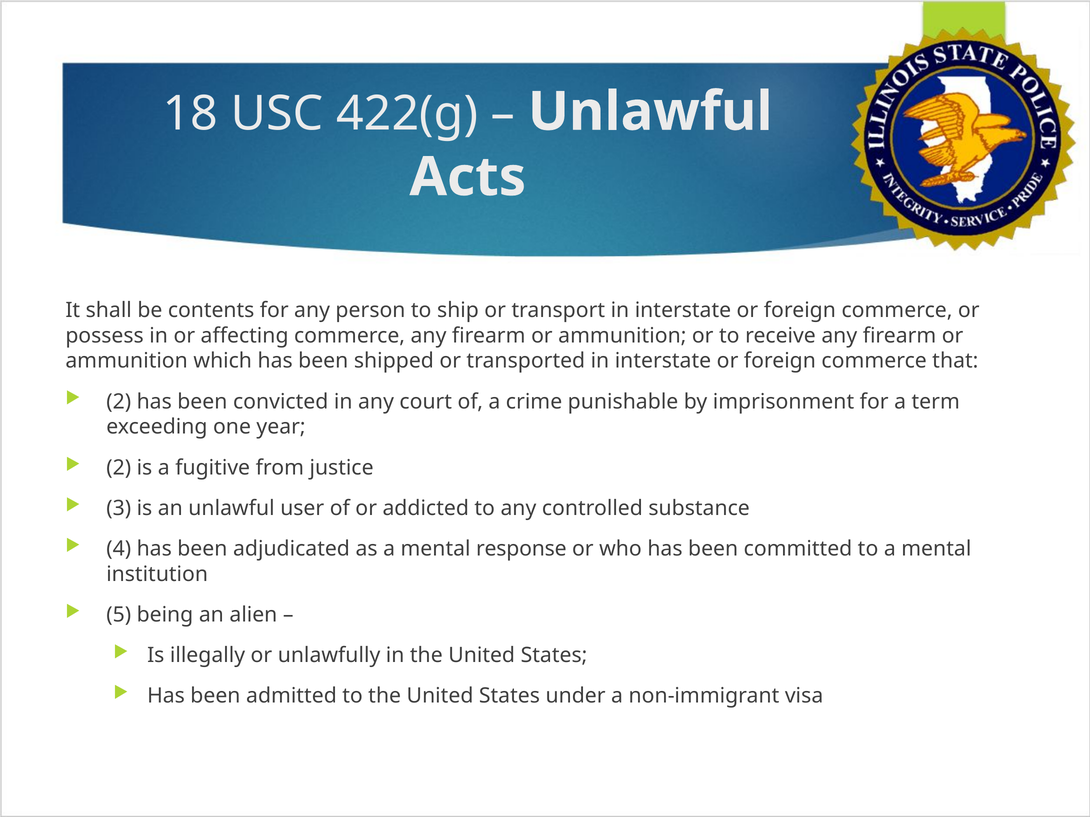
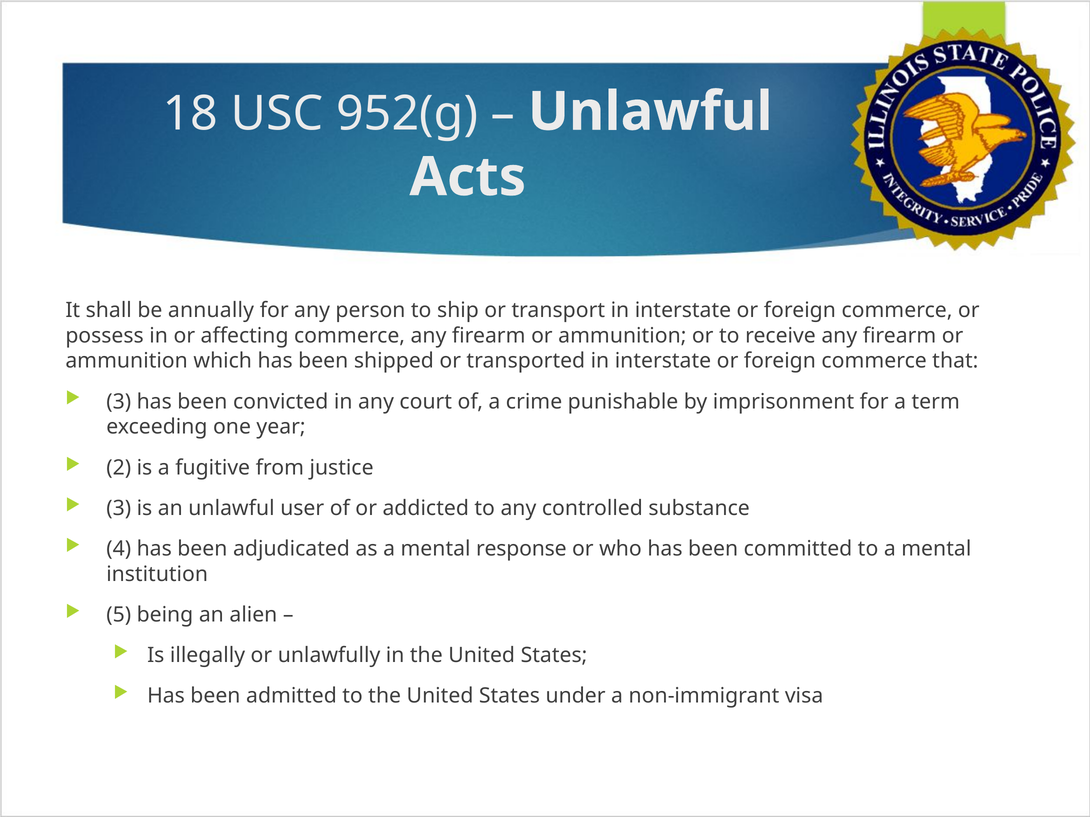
422(g: 422(g -> 952(g
contents: contents -> annually
2 at (119, 402): 2 -> 3
